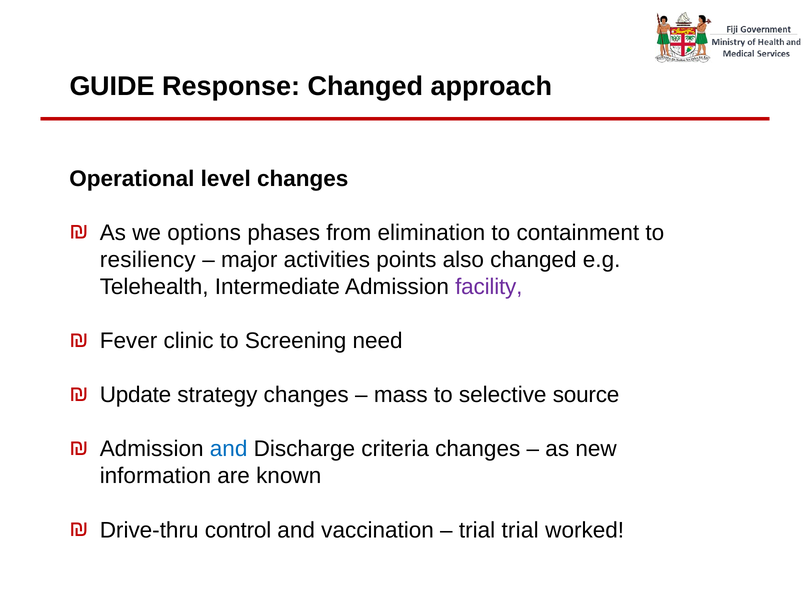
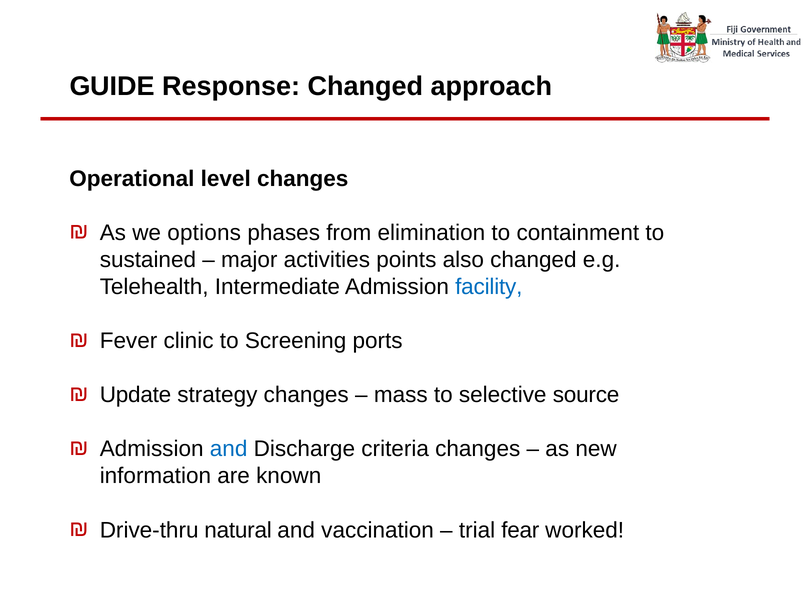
resiliency: resiliency -> sustained
facility colour: purple -> blue
need: need -> ports
control: control -> natural
trial trial: trial -> fear
